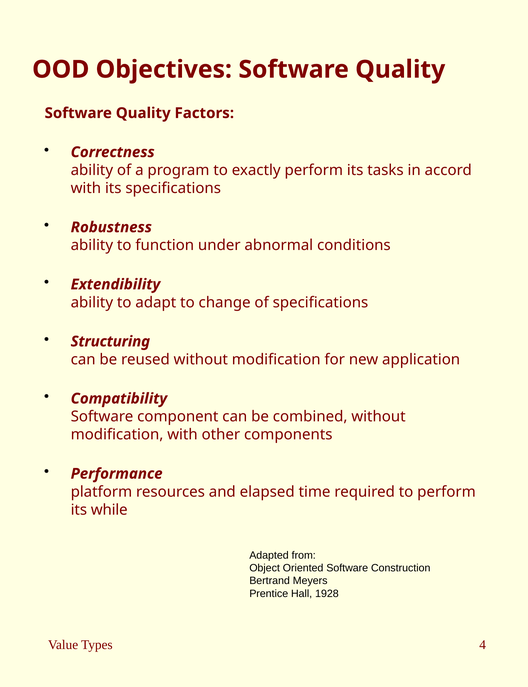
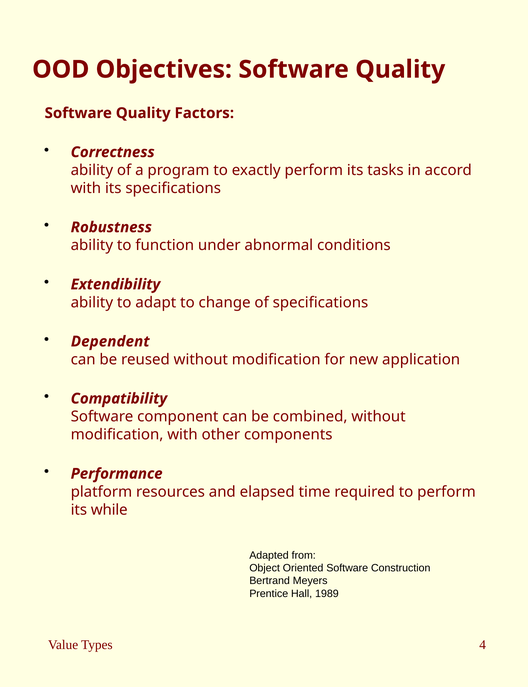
Structuring: Structuring -> Dependent
1928: 1928 -> 1989
